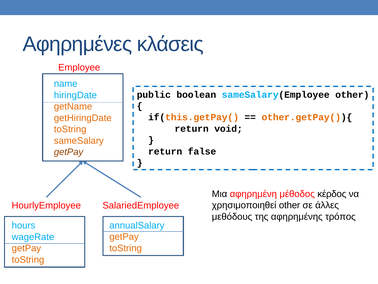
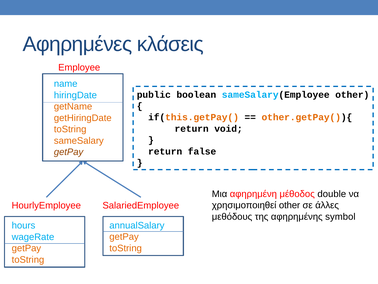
κέρδος: κέρδος -> double
τρόπος: τρόπος -> symbol
